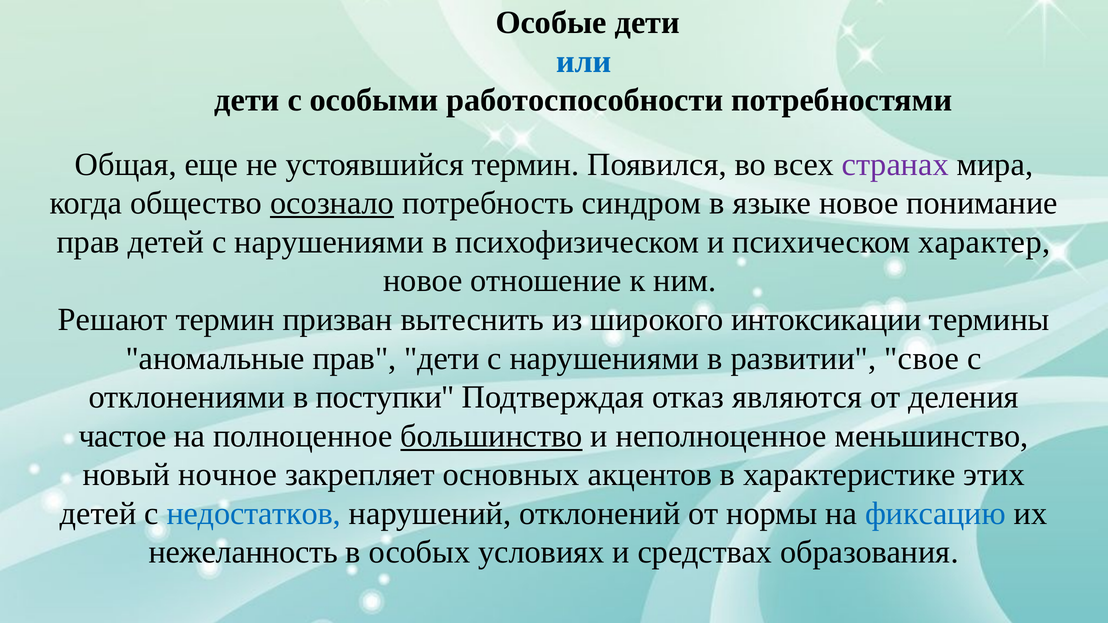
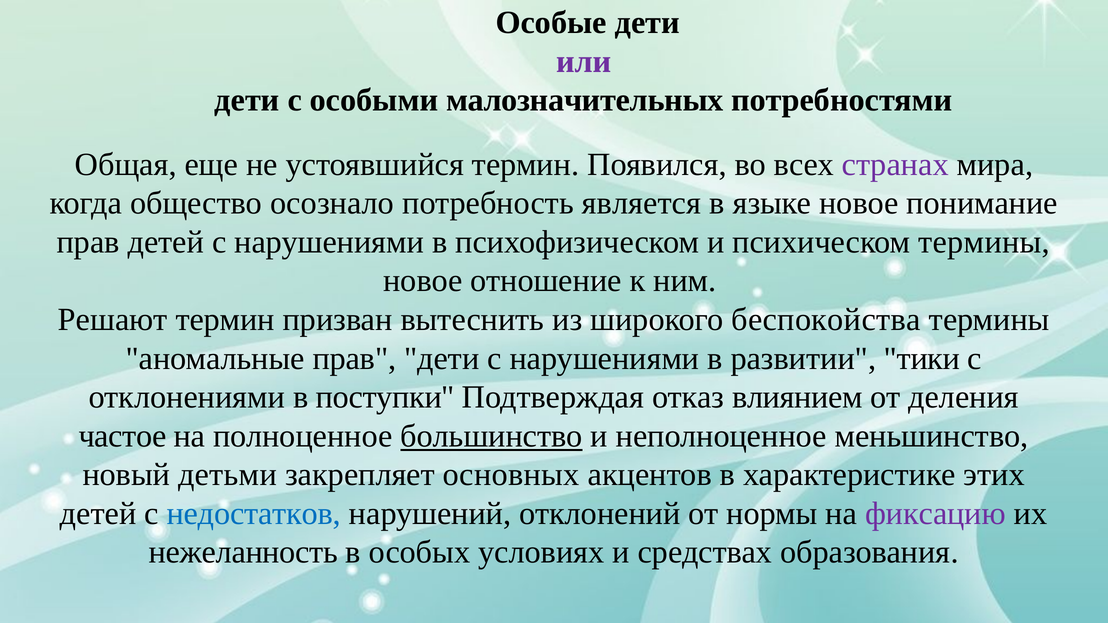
или colour: blue -> purple
работоспособности: работоспособности -> малозначительных
осознало underline: present -> none
синдром: синдром -> является
психическом характер: характер -> термины
интоксикации: интоксикации -> беспокойства
свое: свое -> тики
являются: являются -> влиянием
ночное: ночное -> детьми
фиксацию colour: blue -> purple
